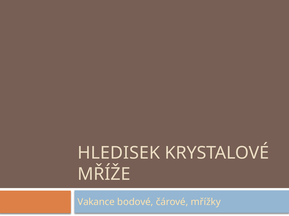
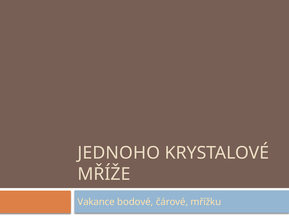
HLEDISEK: HLEDISEK -> JEDNOHO
mřížky: mřížky -> mřížku
